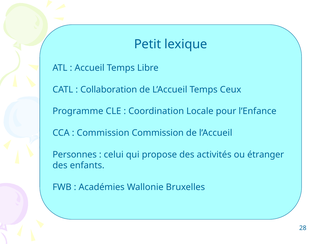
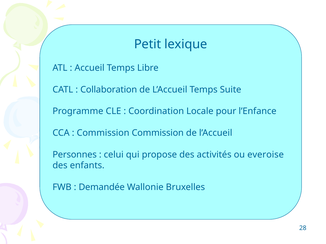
Ceux: Ceux -> Suite
étranger: étranger -> everoise
Académies: Académies -> Demandée
